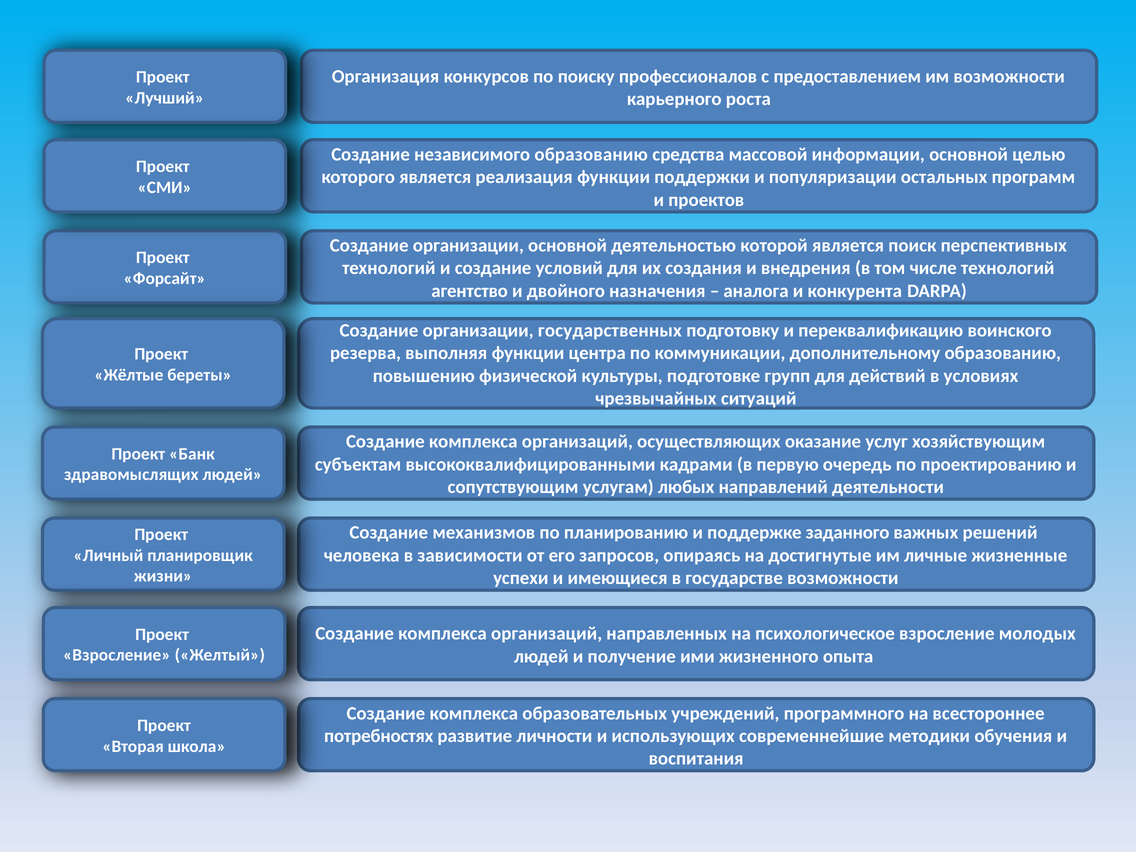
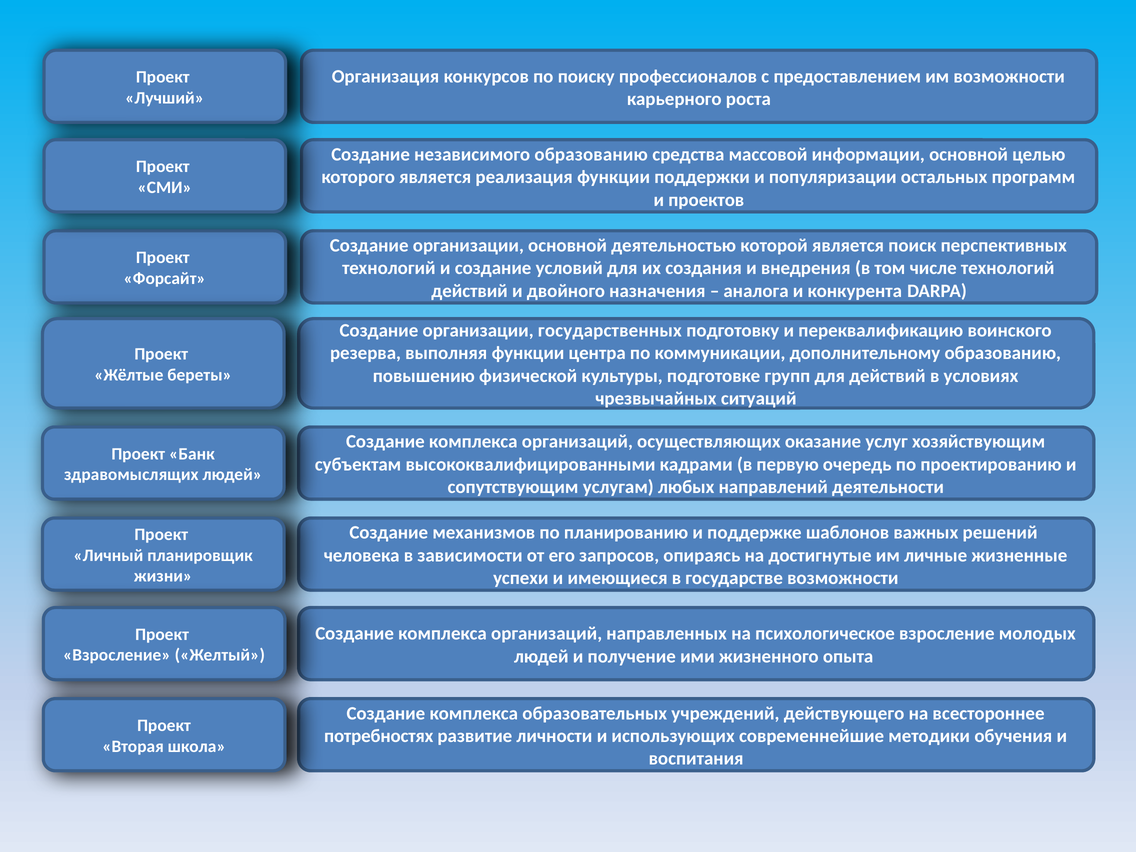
агентство at (470, 291): агентство -> действий
заданного: заданного -> шаблонов
программного: программного -> действующего
